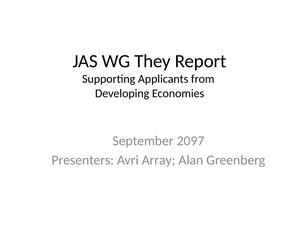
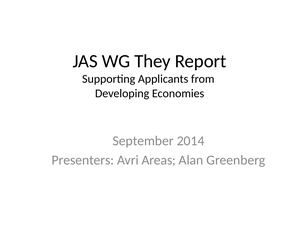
2097: 2097 -> 2014
Array: Array -> Areas
